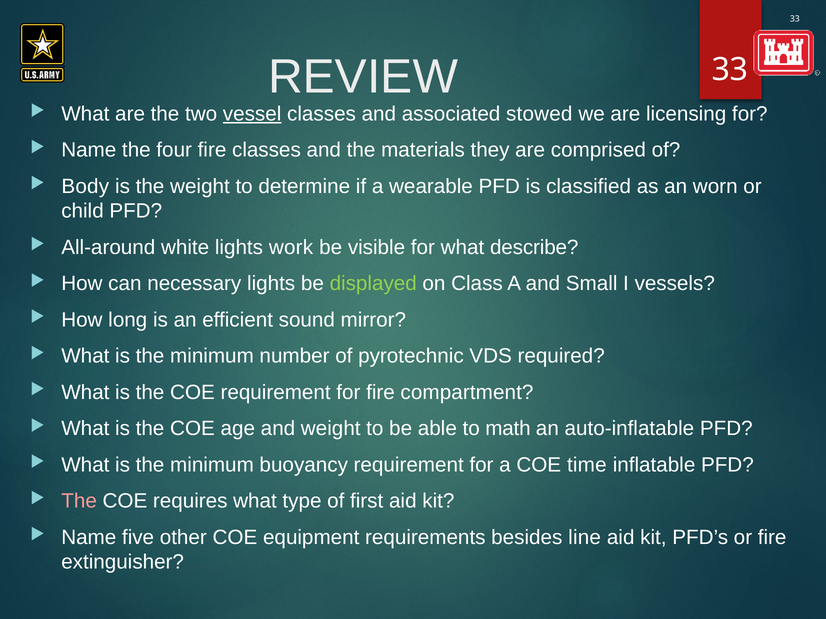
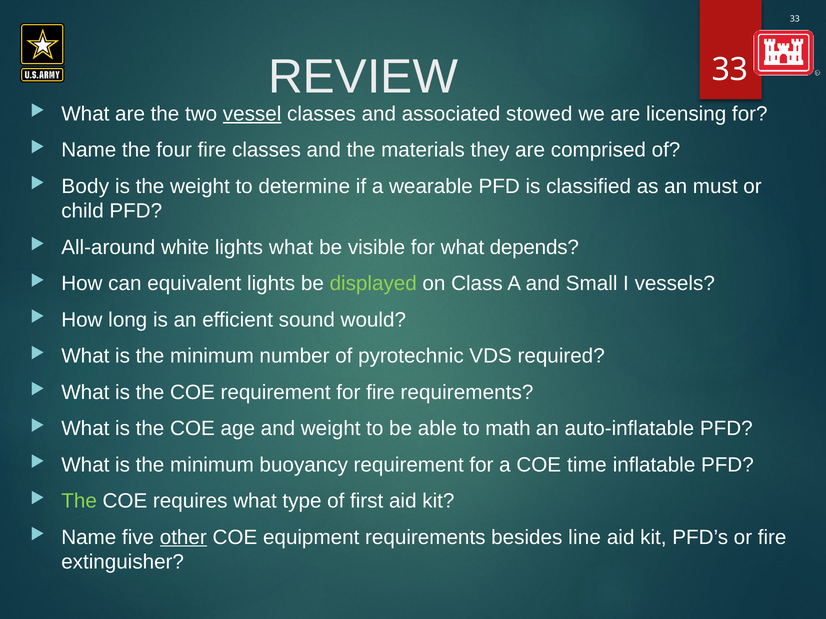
worn: worn -> must
lights work: work -> what
describe: describe -> depends
necessary: necessary -> equivalent
mirror: mirror -> would
fire compartment: compartment -> requirements
The at (79, 501) colour: pink -> light green
other underline: none -> present
